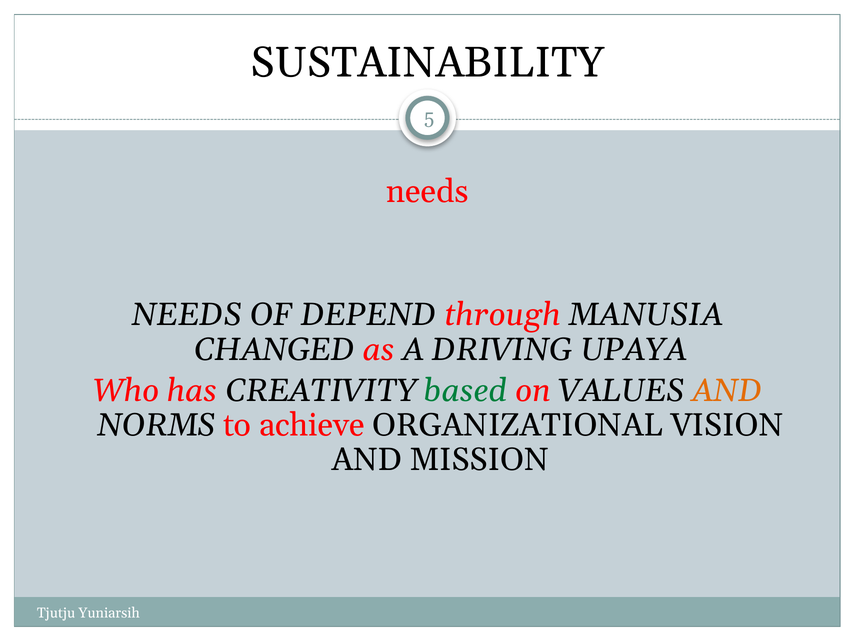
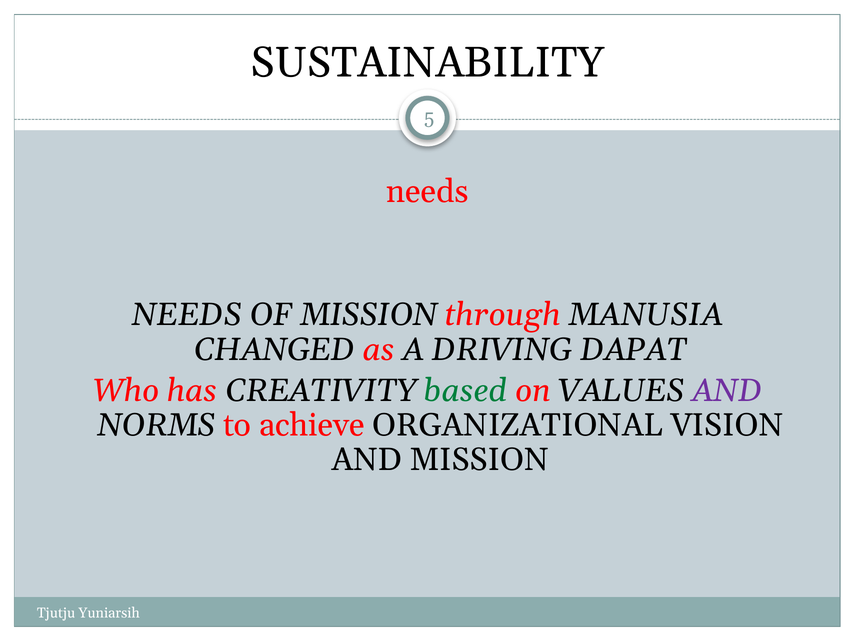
OF DEPEND: DEPEND -> MISSION
UPAYA: UPAYA -> DAPAT
AND at (727, 391) colour: orange -> purple
